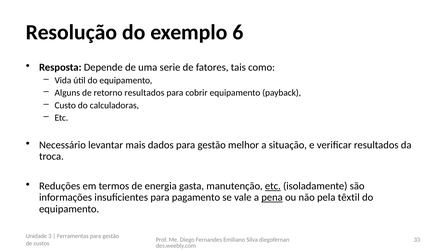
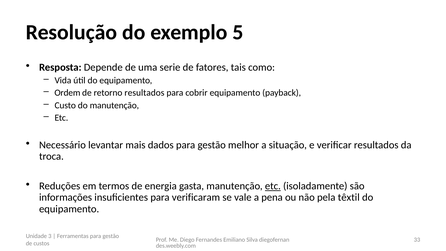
6: 6 -> 5
Alguns: Alguns -> Ordem
do calculadoras: calculadoras -> manutenção
pagamento: pagamento -> verificaram
pena underline: present -> none
